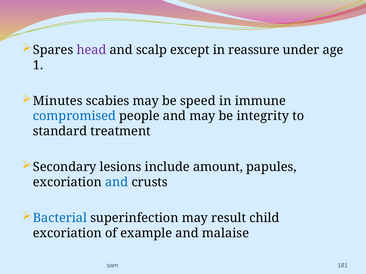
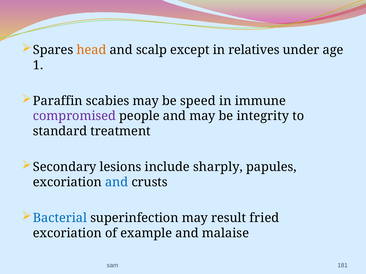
head colour: purple -> orange
reassure: reassure -> relatives
Minutes: Minutes -> Paraffin
compromised colour: blue -> purple
amount: amount -> sharply
child: child -> fried
